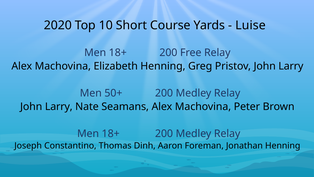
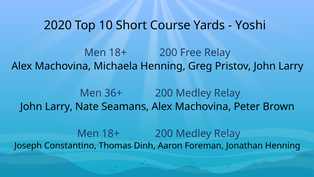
Luise: Luise -> Yoshi
Elizabeth: Elizabeth -> Michaela
50+: 50+ -> 36+
